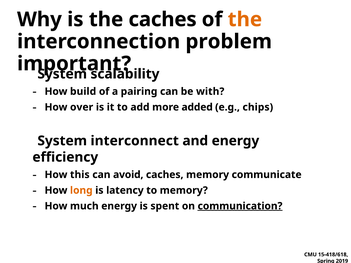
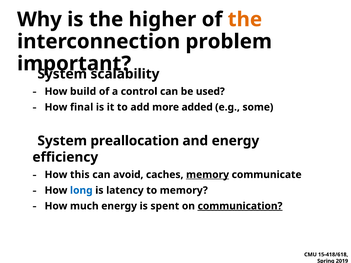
the caches: caches -> higher
pairing: pairing -> control
with: with -> used
over: over -> final
chips: chips -> some
interconnect: interconnect -> preallocation
memory at (208, 175) underline: none -> present
long colour: orange -> blue
